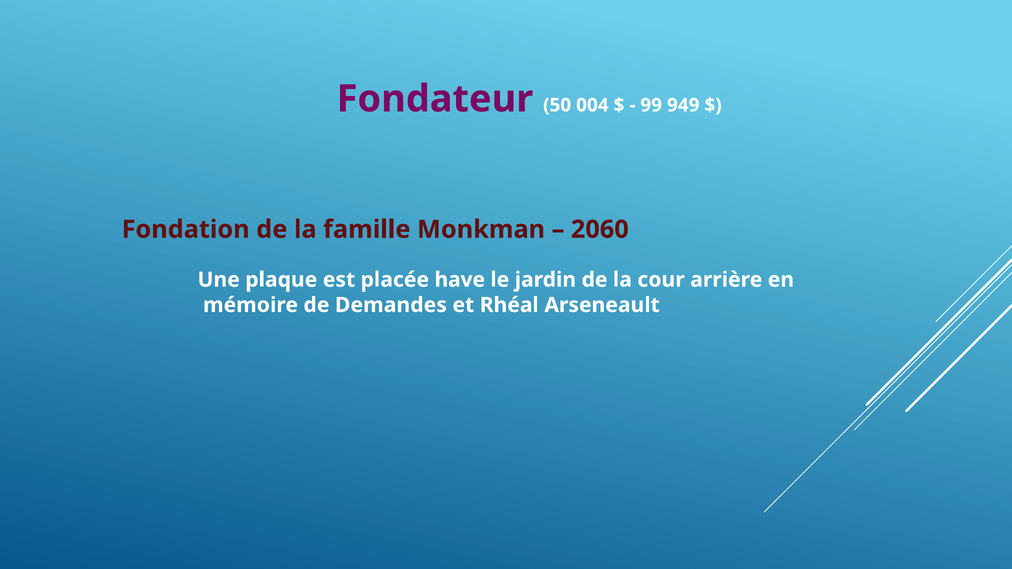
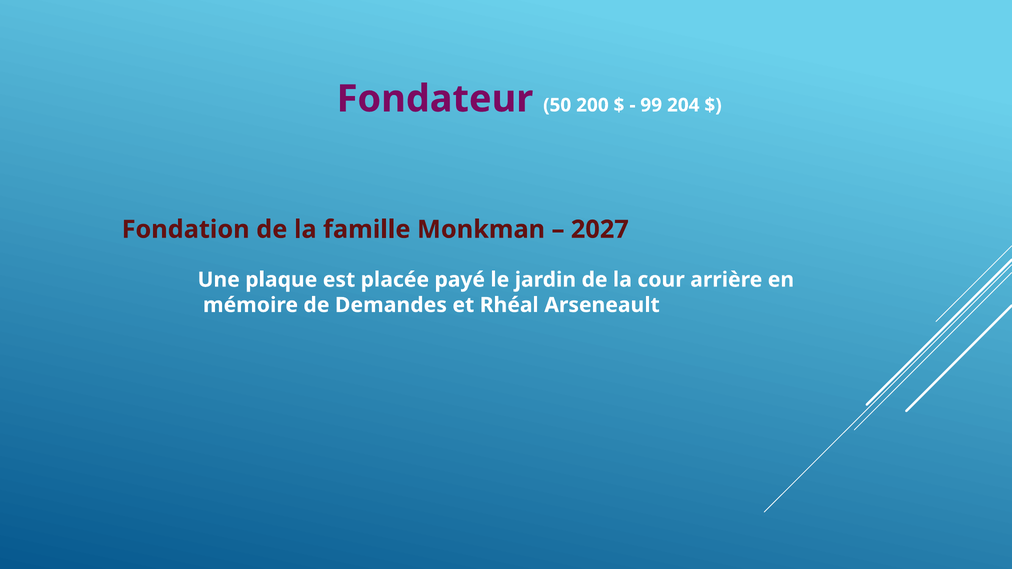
004: 004 -> 200
949: 949 -> 204
2060: 2060 -> 2027
have: have -> payé
